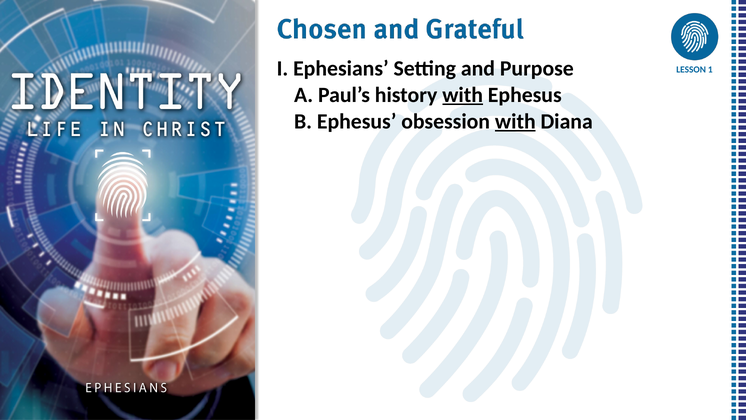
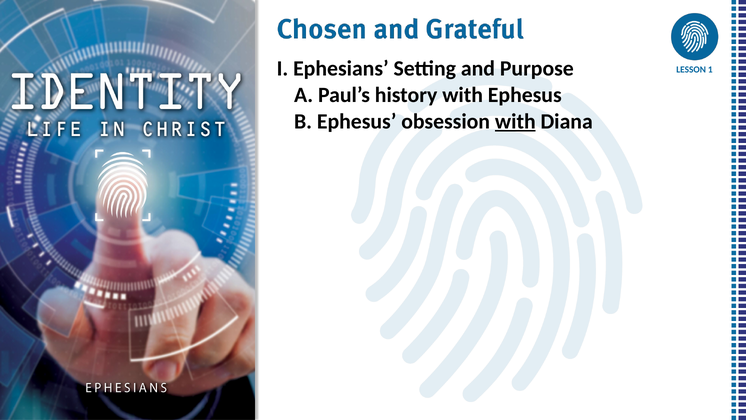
with at (463, 95) underline: present -> none
